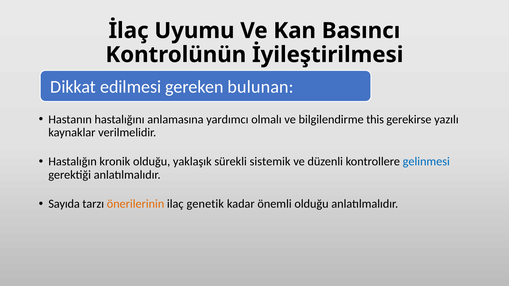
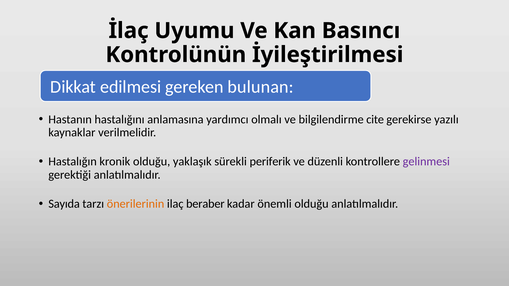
this: this -> cite
sistemik: sistemik -> periferik
gelinmesi colour: blue -> purple
genetik: genetik -> beraber
